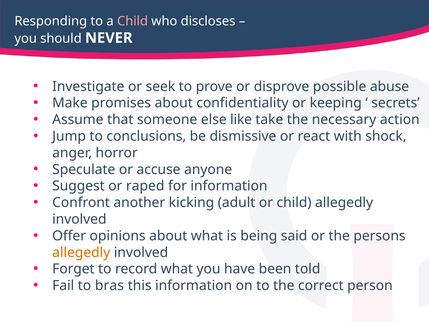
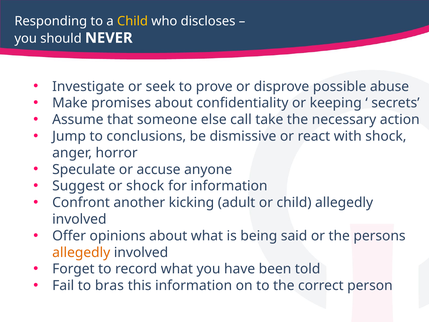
Child at (132, 21) colour: pink -> yellow
like: like -> call
or raped: raped -> shock
